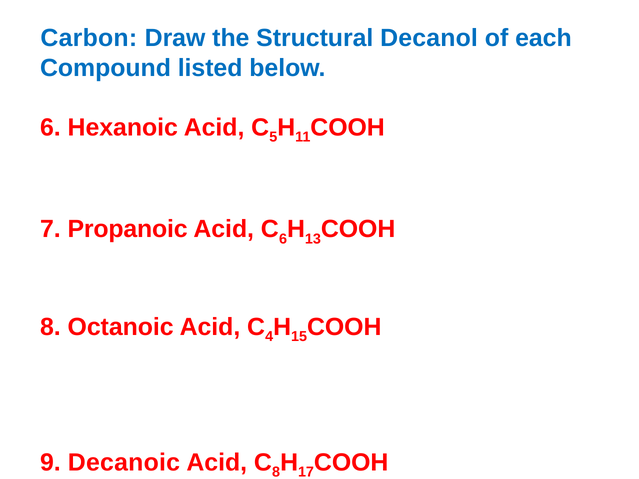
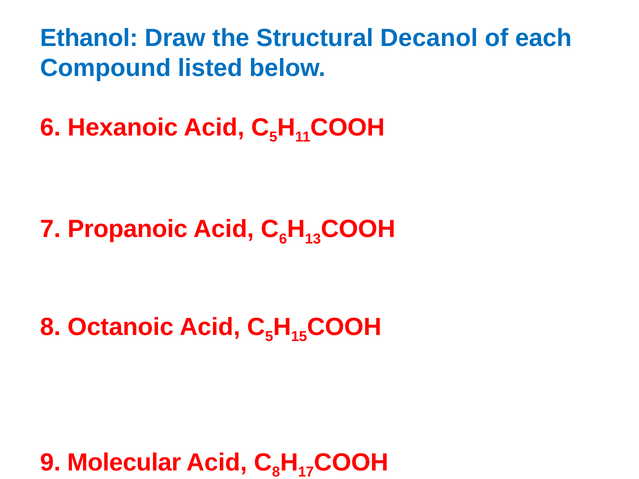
Carbon: Carbon -> Ethanol
4 at (269, 337): 4 -> 5
9 Decanoic: Decanoic -> Molecular
